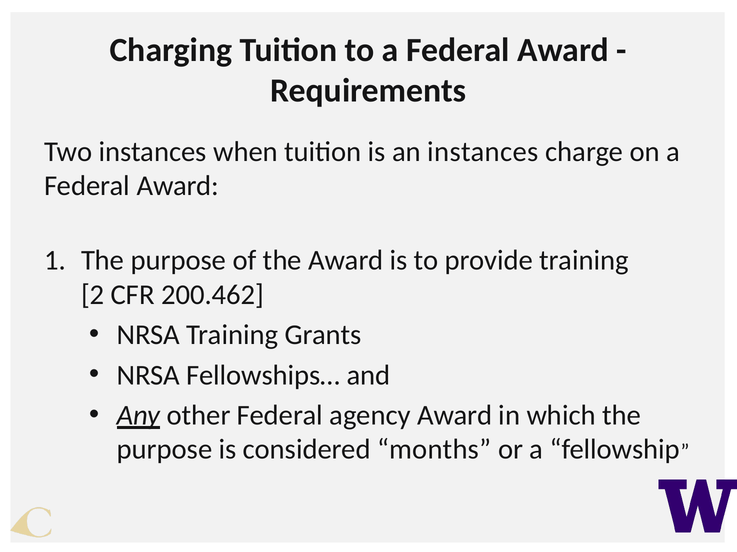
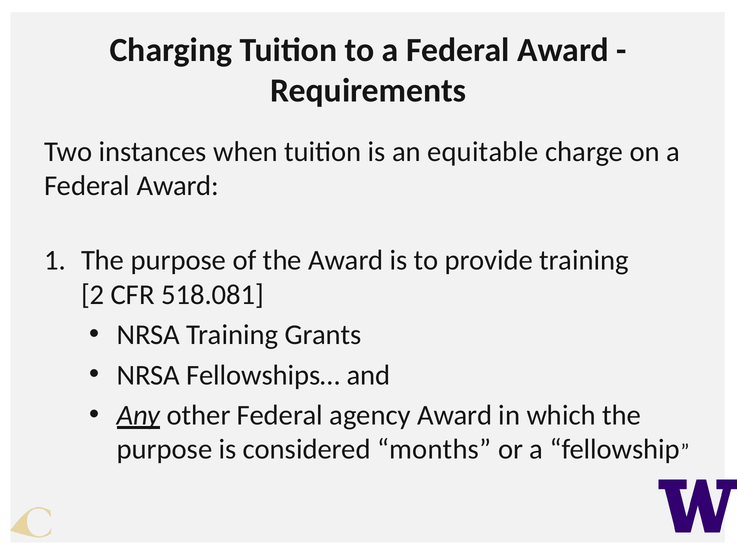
an instances: instances -> equitable
200.462: 200.462 -> 518.081
